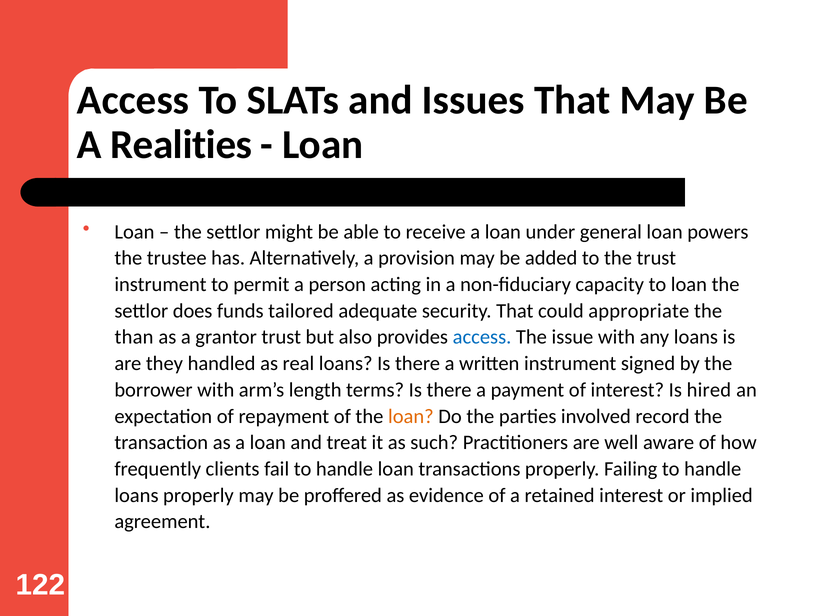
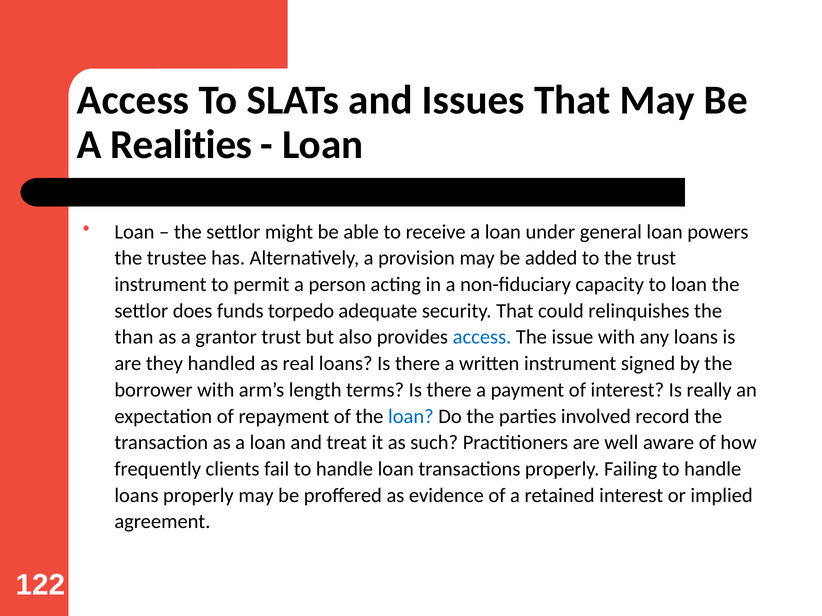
tailored: tailored -> torpedo
appropriate: appropriate -> relinquishes
hired: hired -> really
loan at (411, 417) colour: orange -> blue
